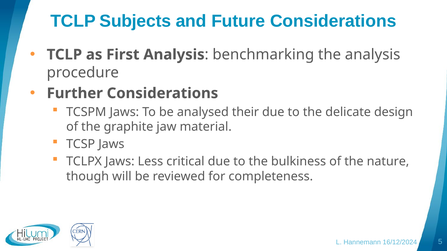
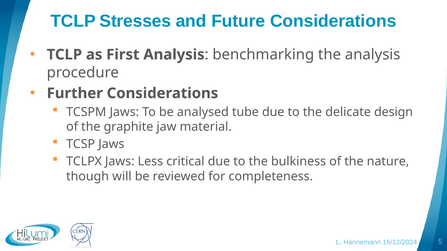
Subjects: Subjects -> Stresses
their: their -> tube
